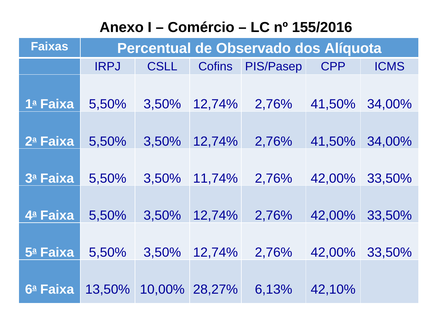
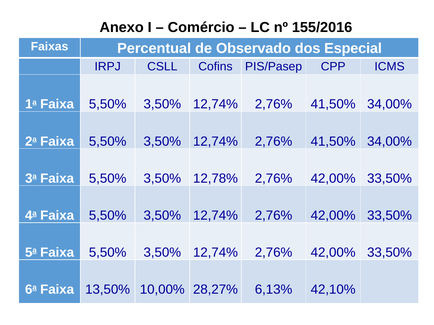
Alíquota: Alíquota -> Especial
11,74%: 11,74% -> 12,78%
